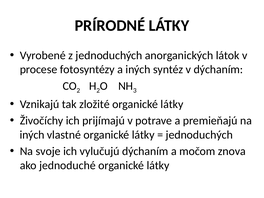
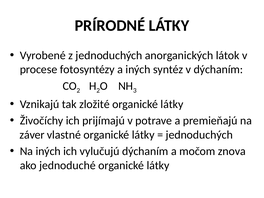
iných at (32, 135): iných -> záver
Na svoje: svoje -> iných
